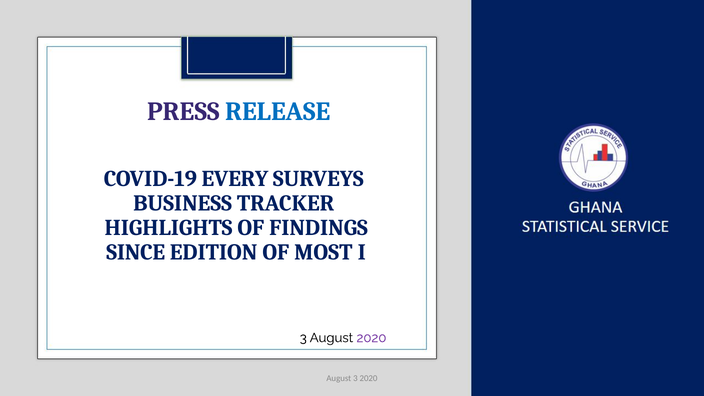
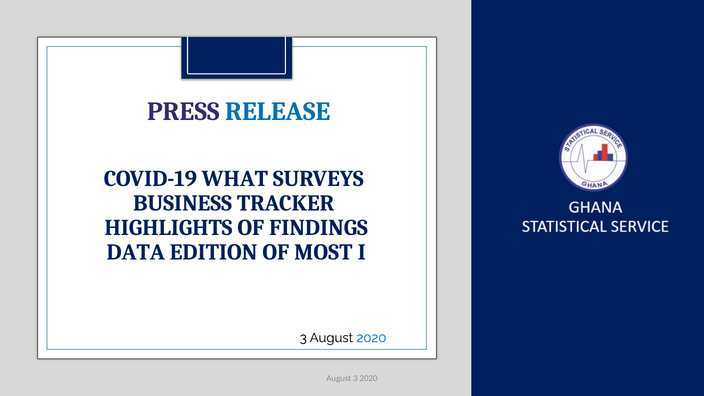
EVERY: EVERY -> WHAT
SINCE: SINCE -> DATA
2020 at (371, 338) colour: purple -> blue
